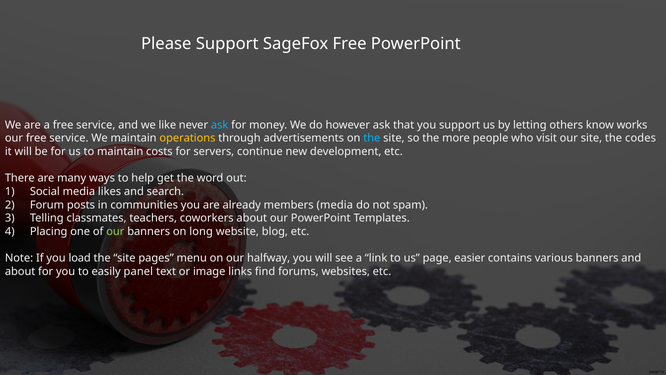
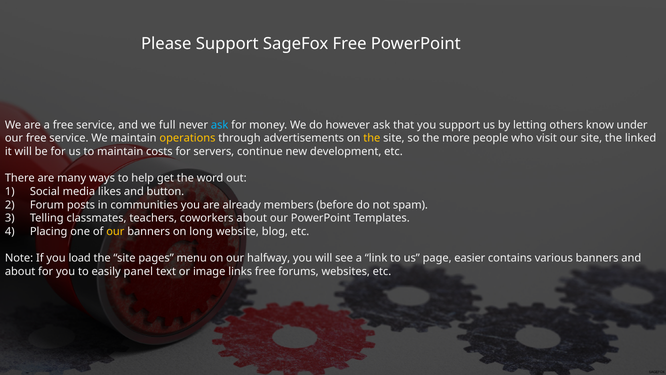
like: like -> full
works: works -> under
the at (372, 138) colour: light blue -> yellow
codes: codes -> linked
search: search -> button
members media: media -> before
our at (115, 231) colour: light green -> yellow
links find: find -> free
